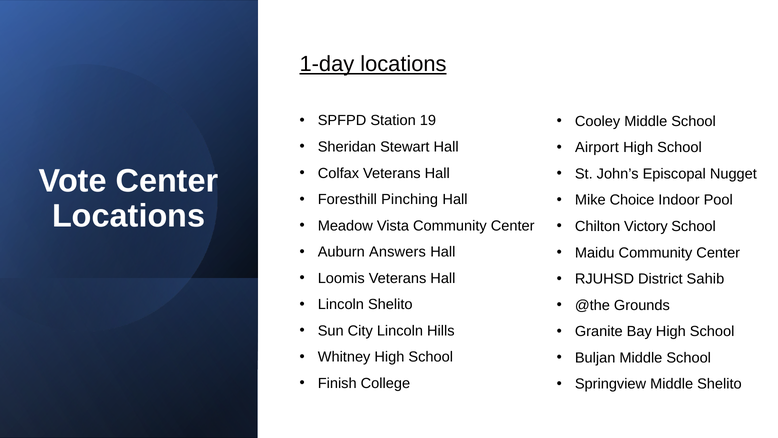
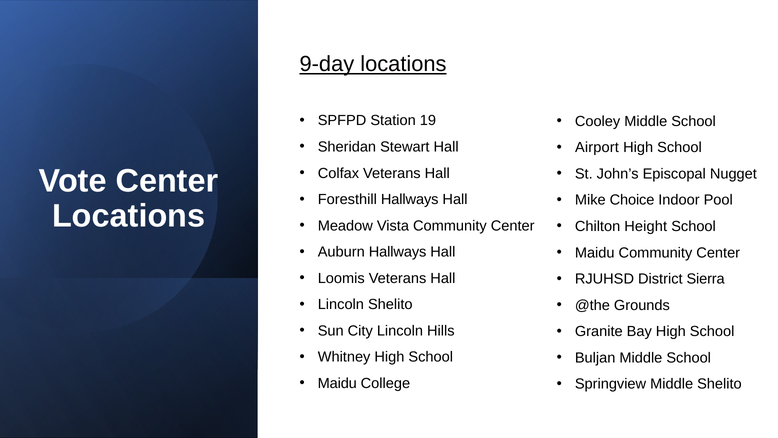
1-day: 1-day -> 9-day
Foresthill Pinching: Pinching -> Hallways
Victory: Victory -> Height
Auburn Answers: Answers -> Hallways
Sahib: Sahib -> Sierra
Finish at (337, 383): Finish -> Maidu
